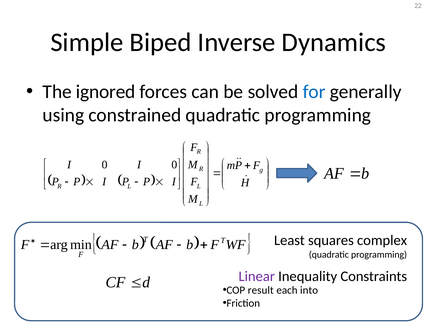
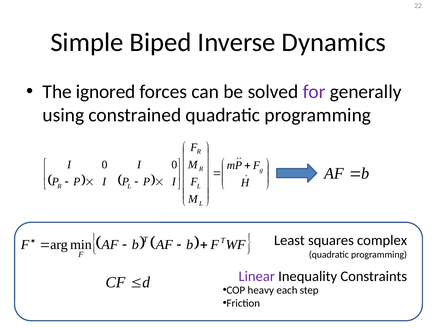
for colour: blue -> purple
result: result -> heavy
into: into -> step
